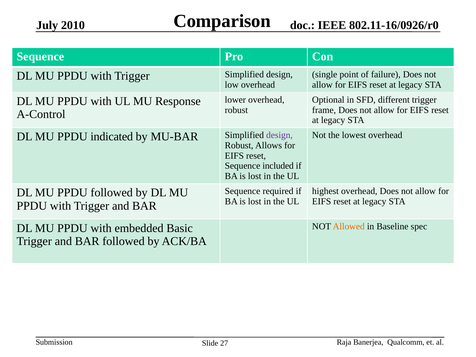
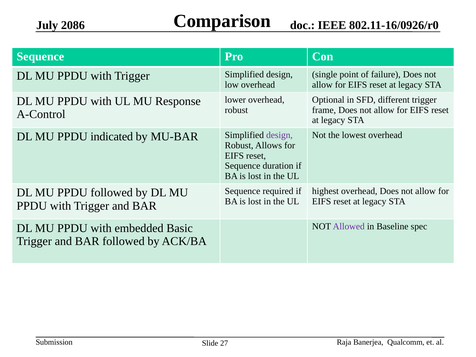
2010: 2010 -> 2086
included: included -> duration
Allowed colour: orange -> purple
